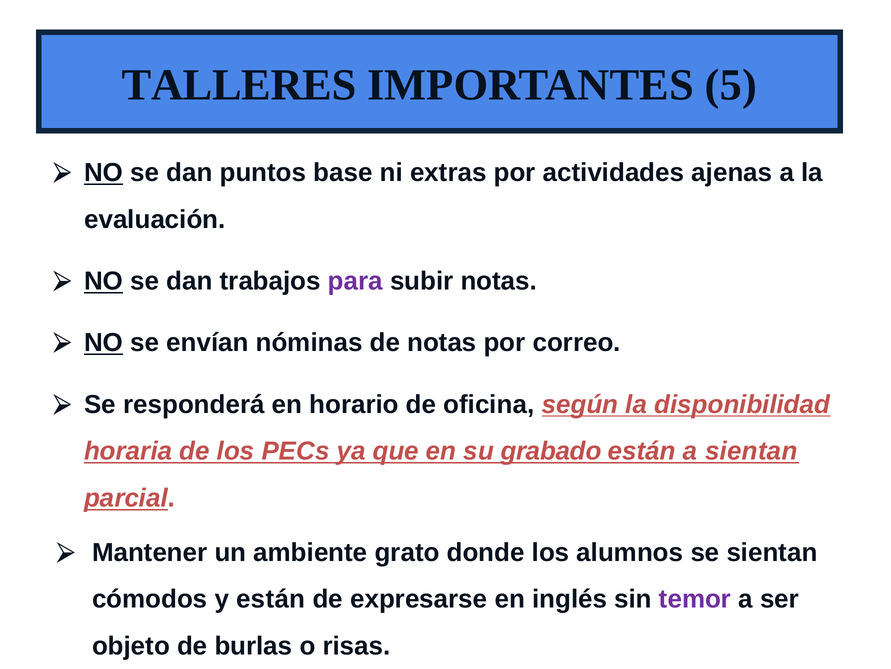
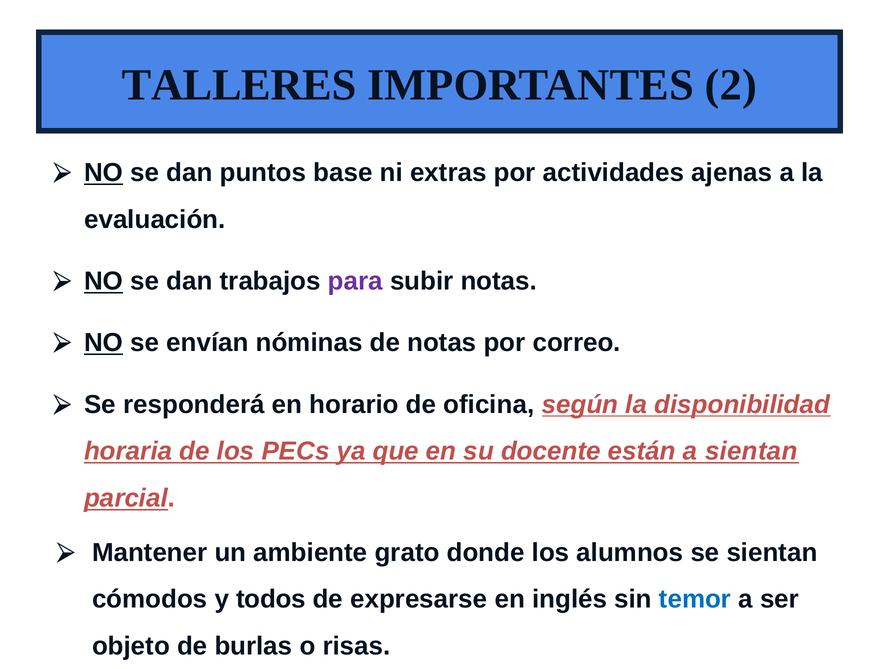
5: 5 -> 2
grabado: grabado -> docente
y están: están -> todos
temor colour: purple -> blue
